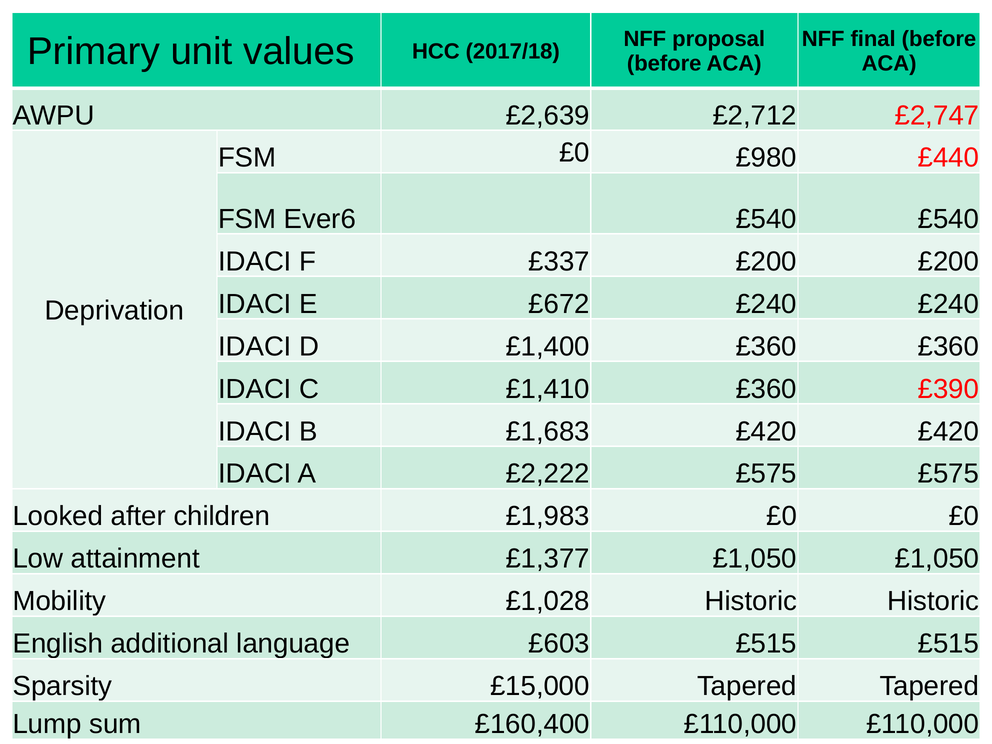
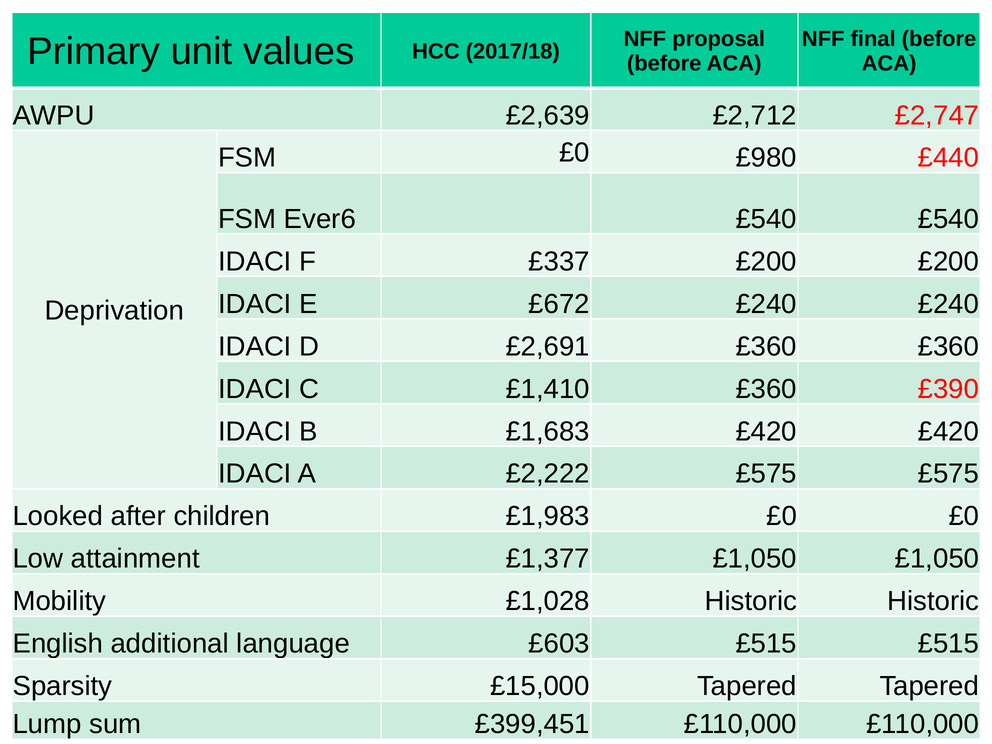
£1,400: £1,400 -> £2,691
£160,400: £160,400 -> £399,451
